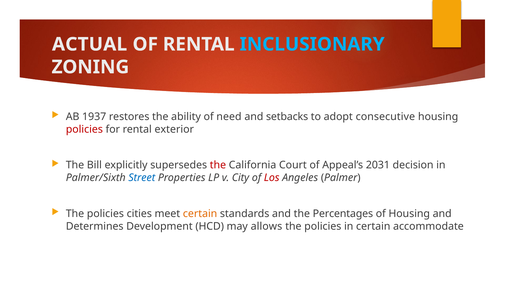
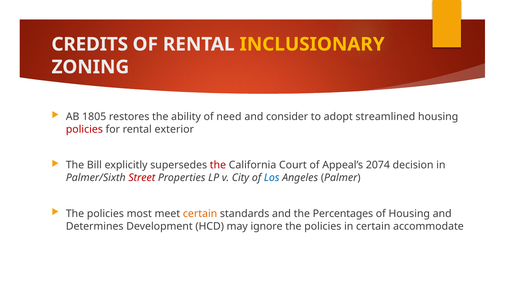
ACTUAL: ACTUAL -> CREDITS
INCLUSIONARY colour: light blue -> yellow
1937: 1937 -> 1805
setbacks: setbacks -> consider
consecutive: consecutive -> streamlined
2031: 2031 -> 2074
Street colour: blue -> red
Los colour: red -> blue
cities: cities -> most
allows: allows -> ignore
